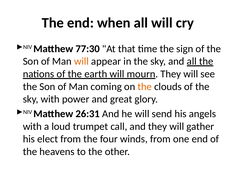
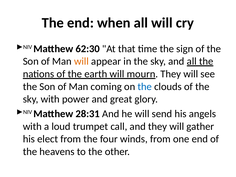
77:30: 77:30 -> 62:30
the at (145, 87) colour: orange -> blue
26:31: 26:31 -> 28:31
